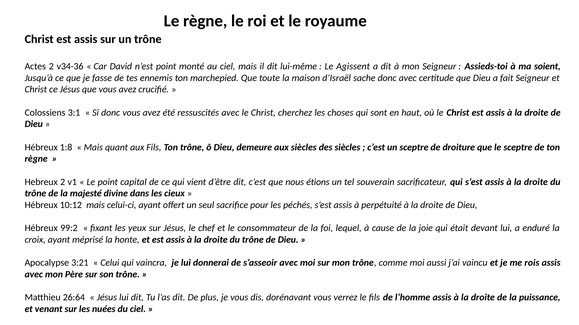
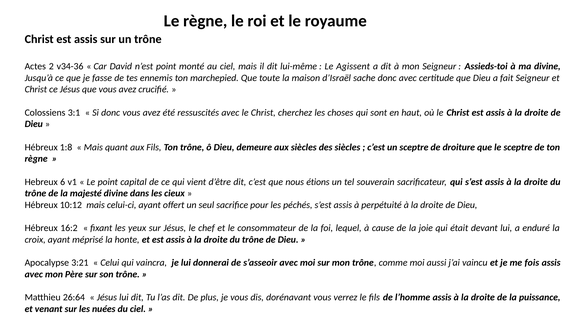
ma soient: soient -> divine
Hebreux 2: 2 -> 6
99:2: 99:2 -> 16:2
rois: rois -> fois
